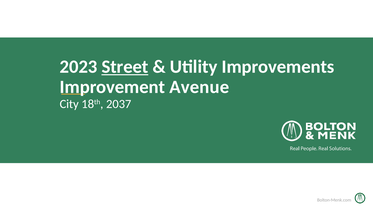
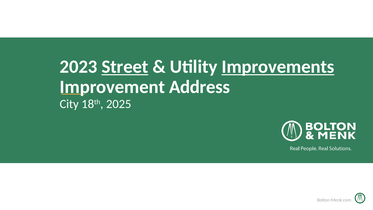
Improvements underline: none -> present
Avenue: Avenue -> Address
2037: 2037 -> 2025
